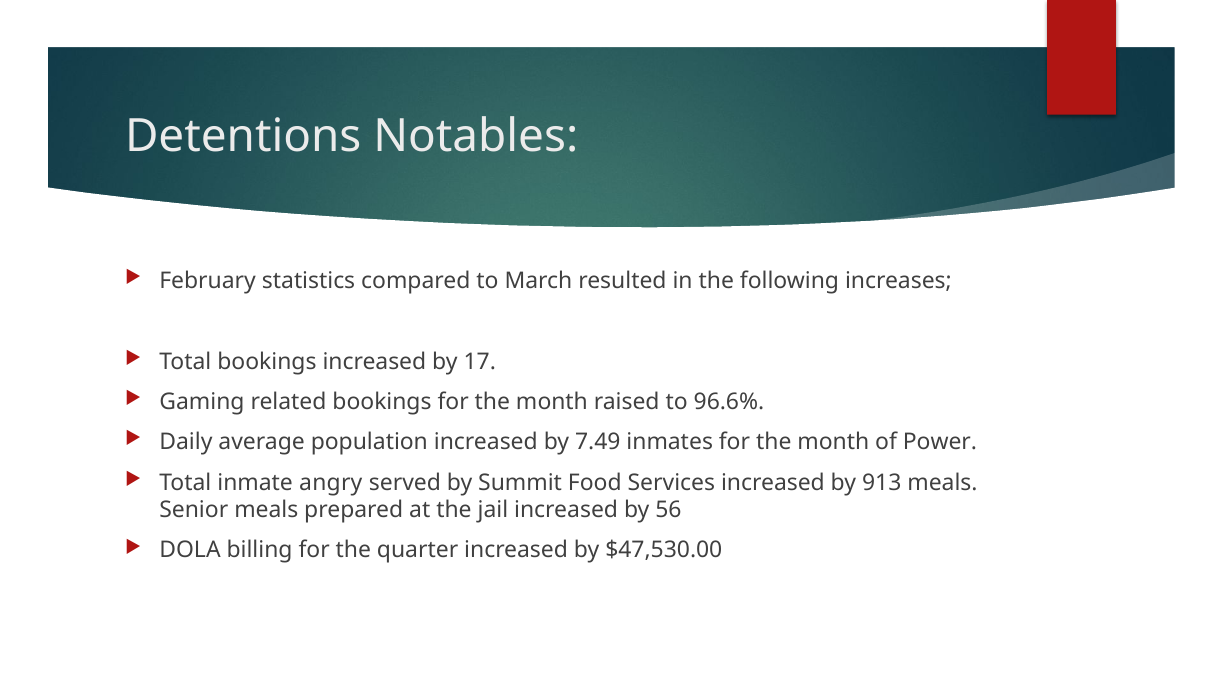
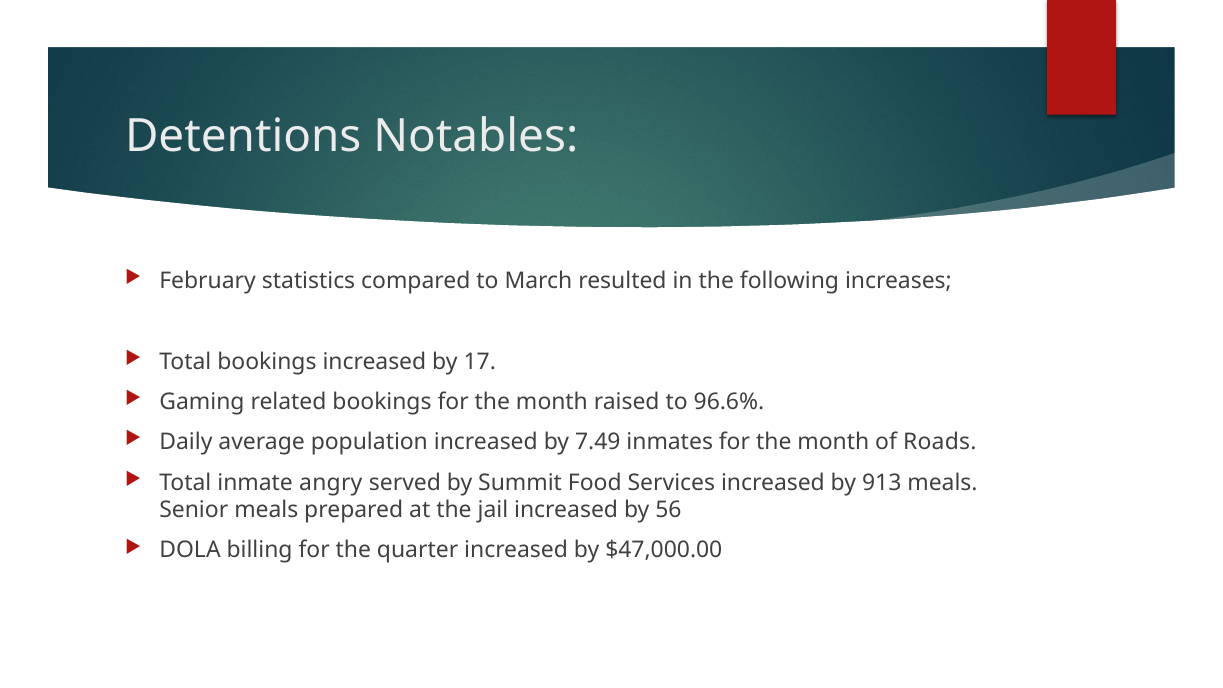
Power: Power -> Roads
$47,530.00: $47,530.00 -> $47,000.00
